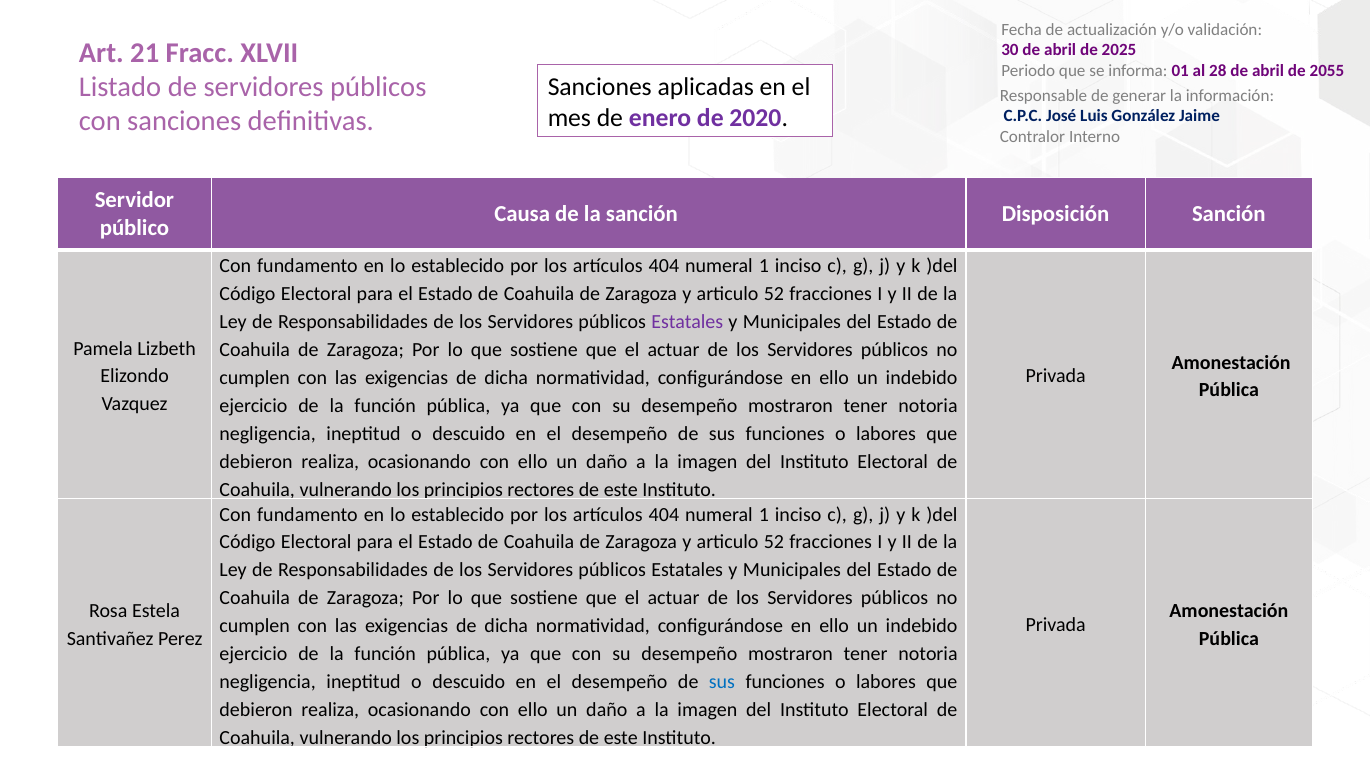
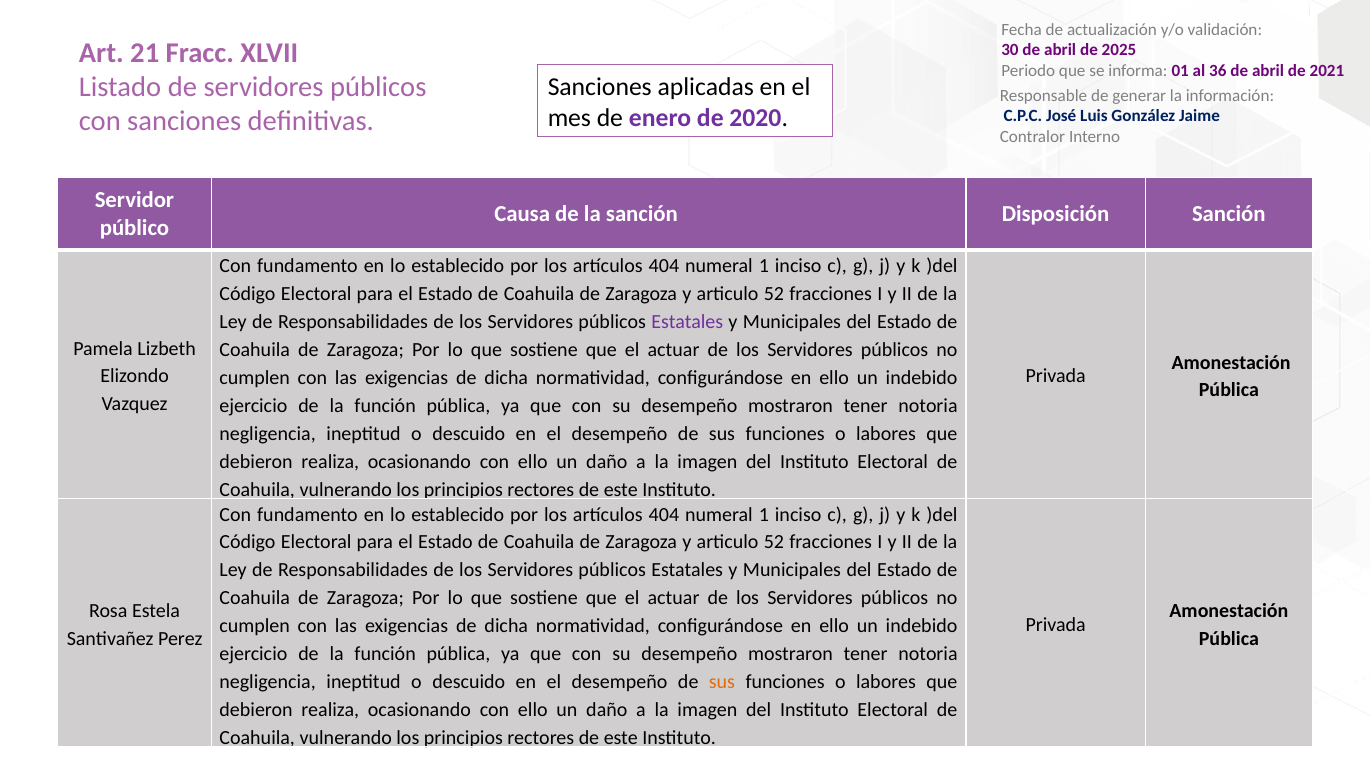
28: 28 -> 36
2055: 2055 -> 2021
sus at (722, 682) colour: blue -> orange
